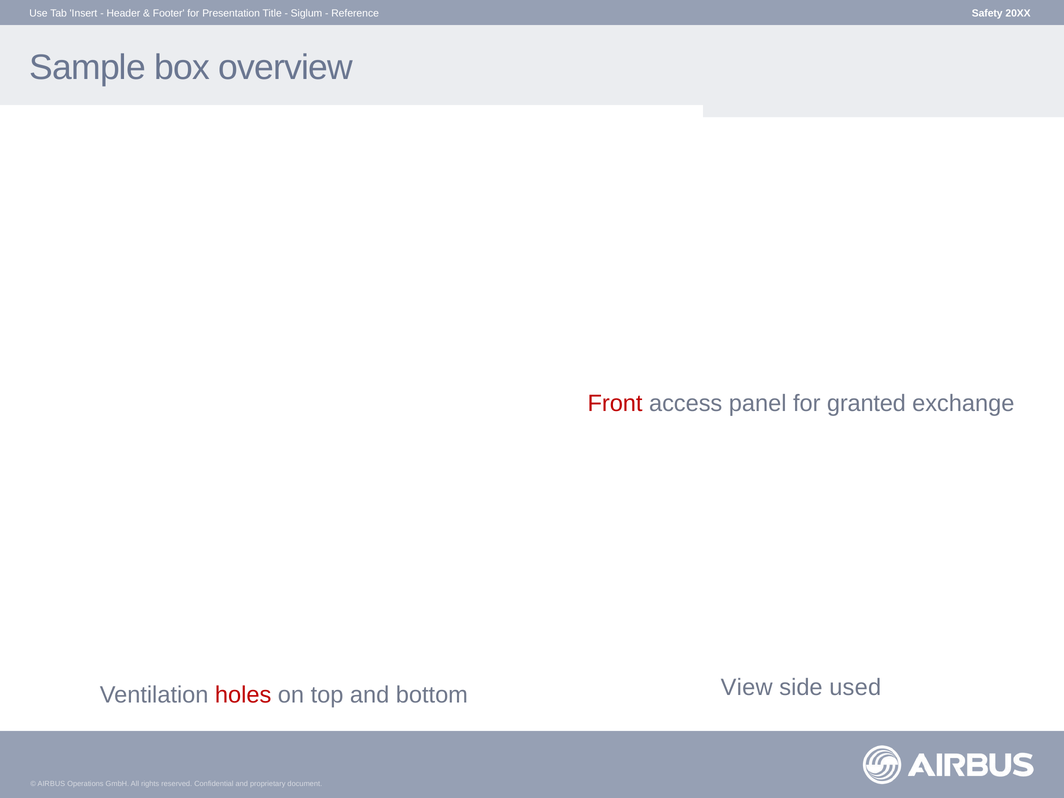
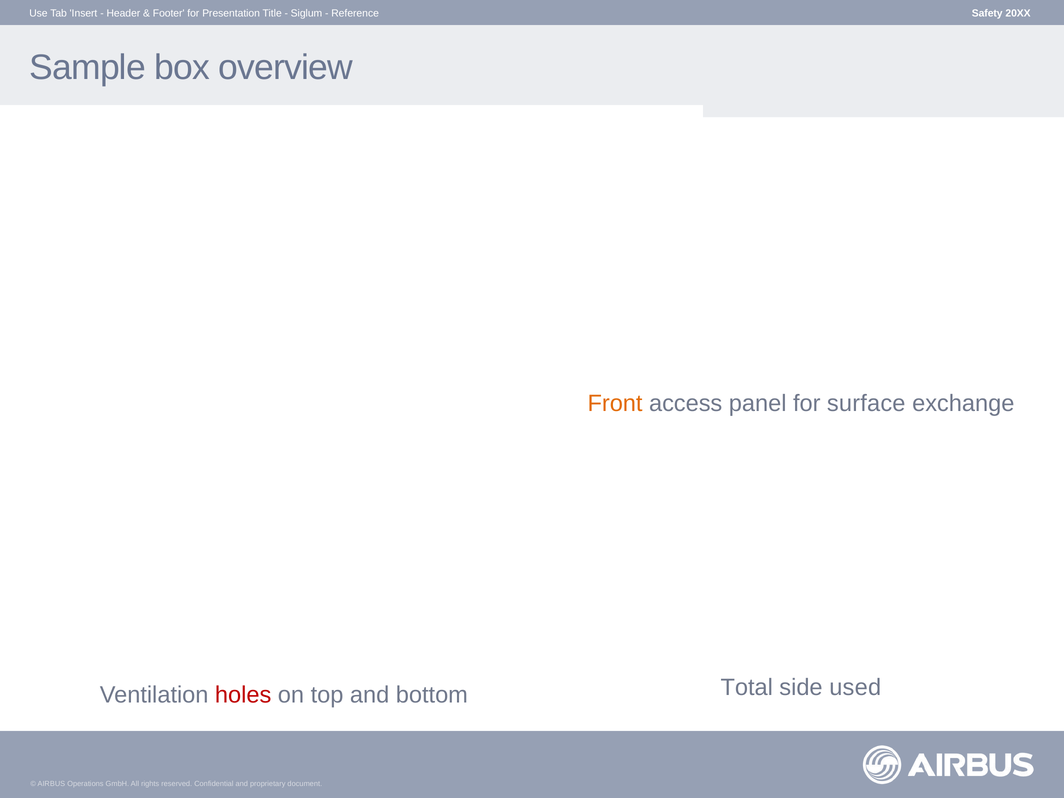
Front colour: red -> orange
granted: granted -> surface
View: View -> Total
